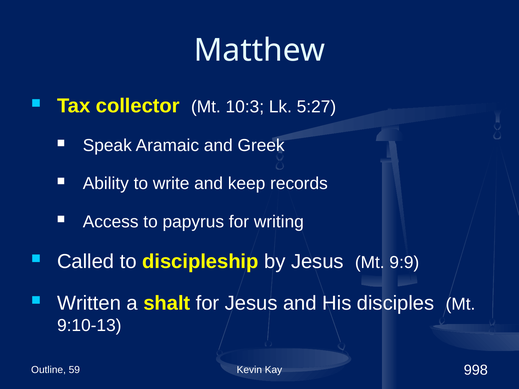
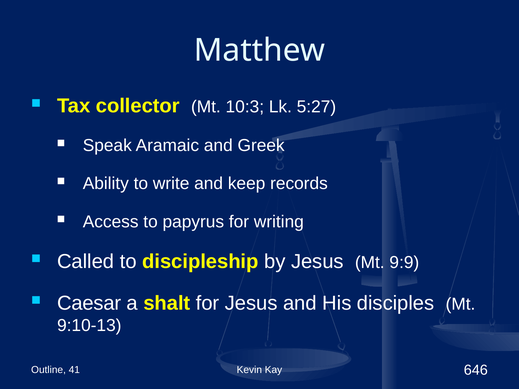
Written: Written -> Caesar
59: 59 -> 41
998: 998 -> 646
